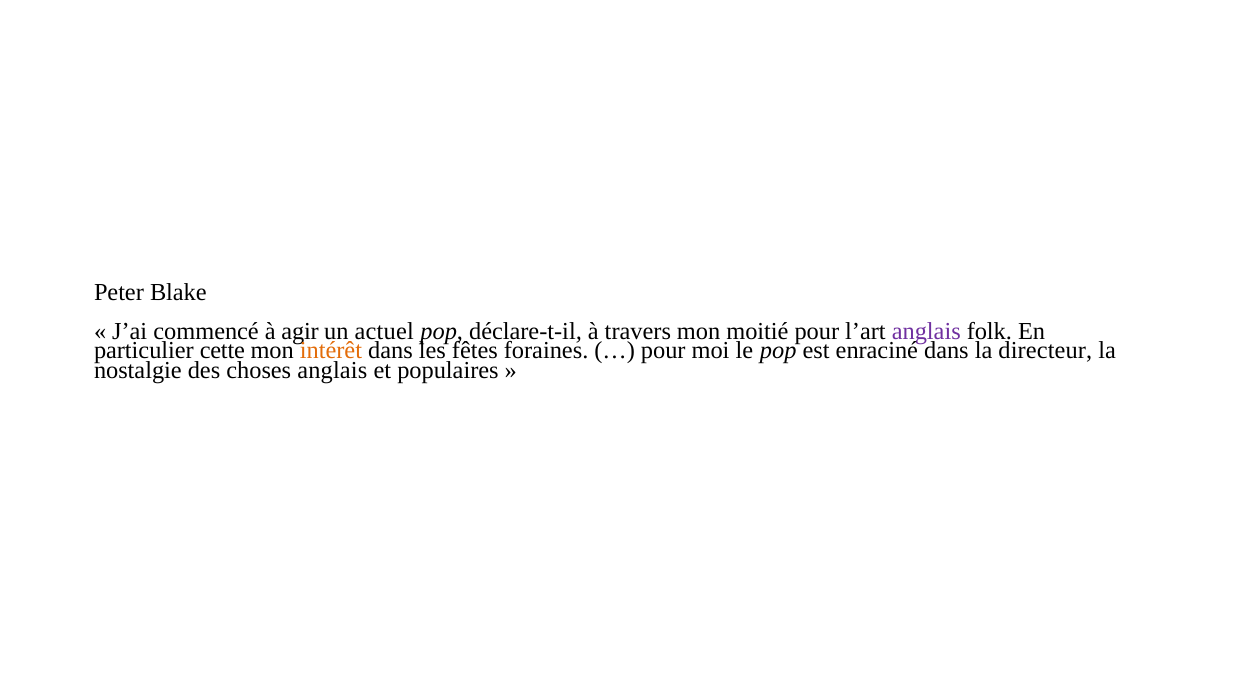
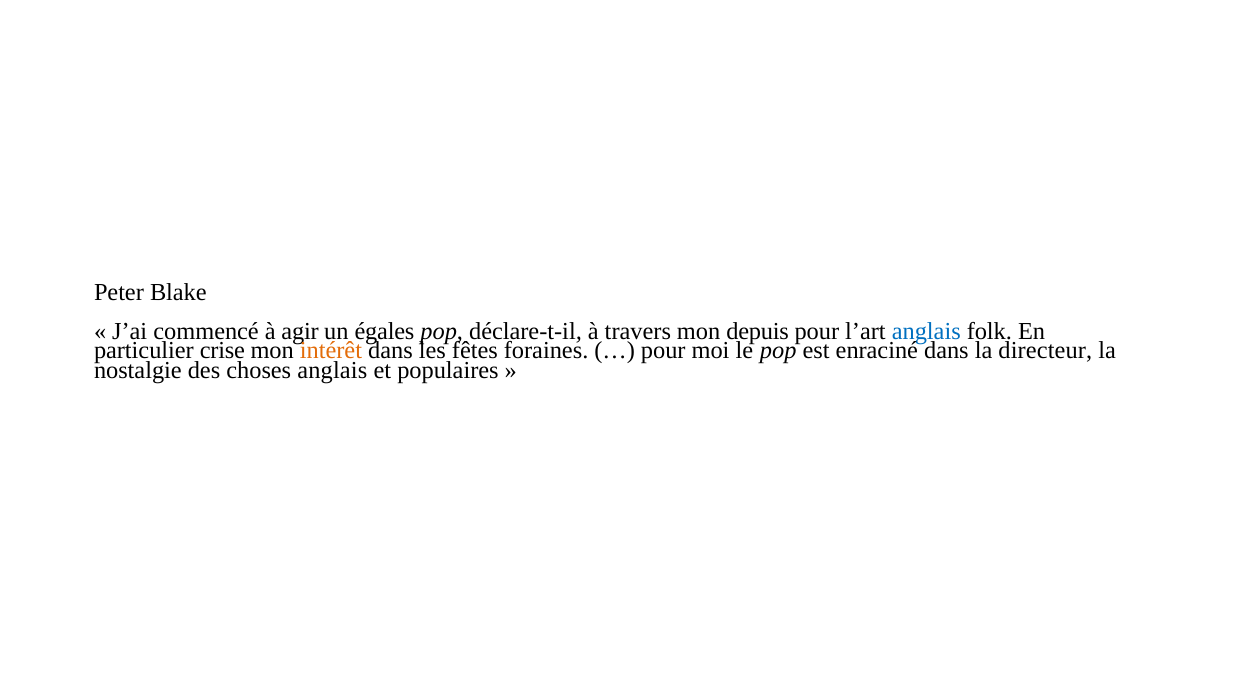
actuel: actuel -> égales
moitié: moitié -> depuis
anglais at (926, 331) colour: purple -> blue
cette: cette -> crise
